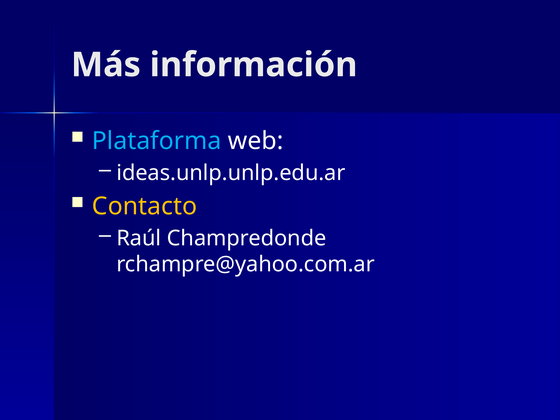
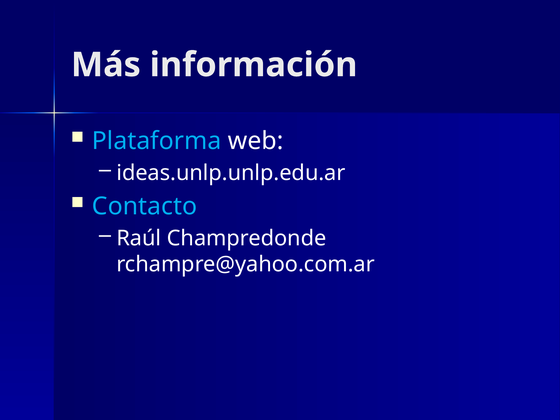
Contacto colour: yellow -> light blue
